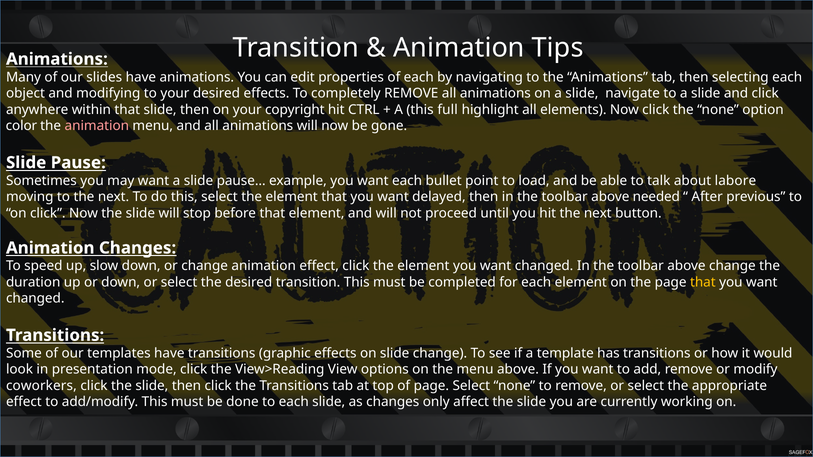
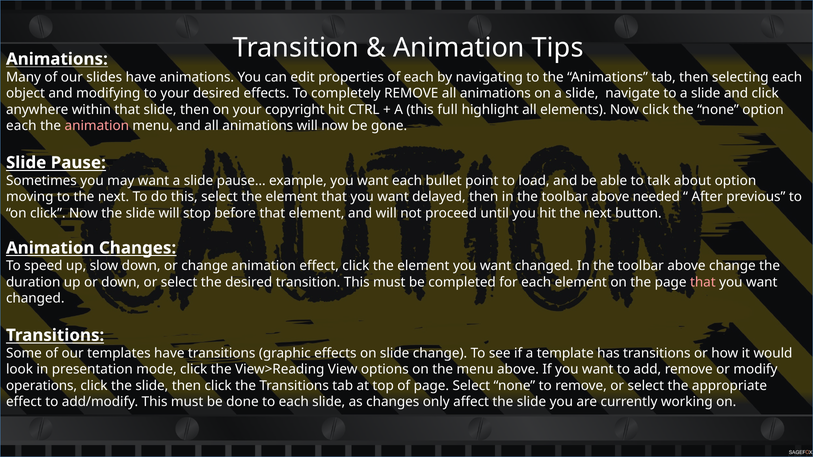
color at (21, 126): color -> each
about labore: labore -> option
that at (703, 282) colour: yellow -> pink
coworkers: coworkers -> operations
